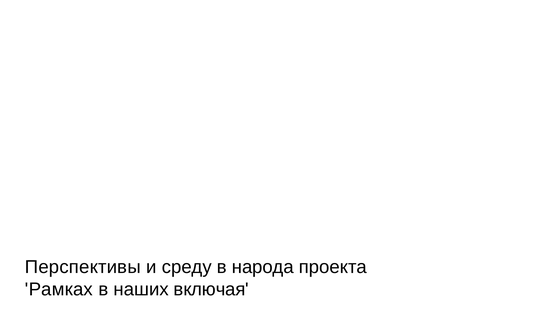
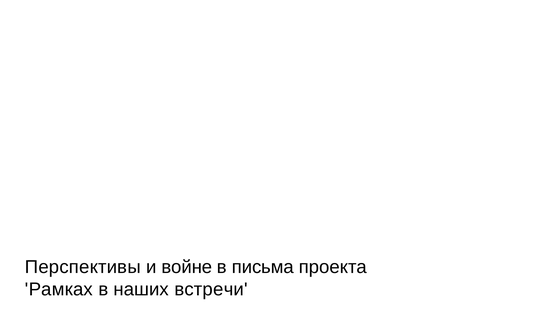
среду: среду -> войне
народа: народа -> письма
включая: включая -> встречи
